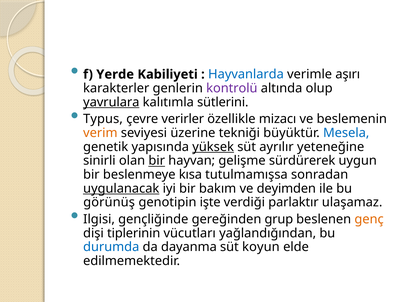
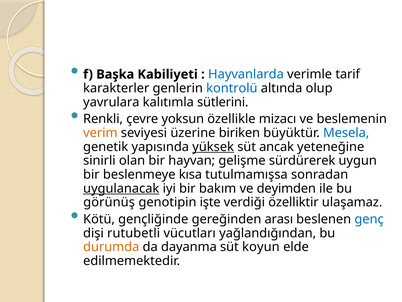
Yerde: Yerde -> Başka
aşırı: aşırı -> tarif
kontrolü colour: purple -> blue
yavrulara underline: present -> none
Typus: Typus -> Renkli
verirler: verirler -> yoksun
tekniği: tekniği -> biriken
ayrılır: ayrılır -> ancak
bir at (157, 160) underline: present -> none
parlaktır: parlaktır -> özelliktir
Ilgisi: Ilgisi -> Kötü
grup: grup -> arası
genç colour: orange -> blue
tiplerinin: tiplerinin -> rutubetli
durumda colour: blue -> orange
